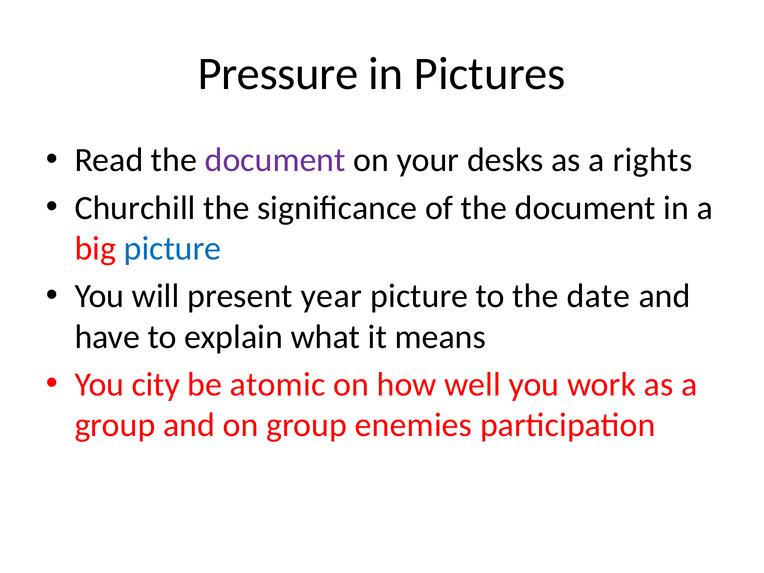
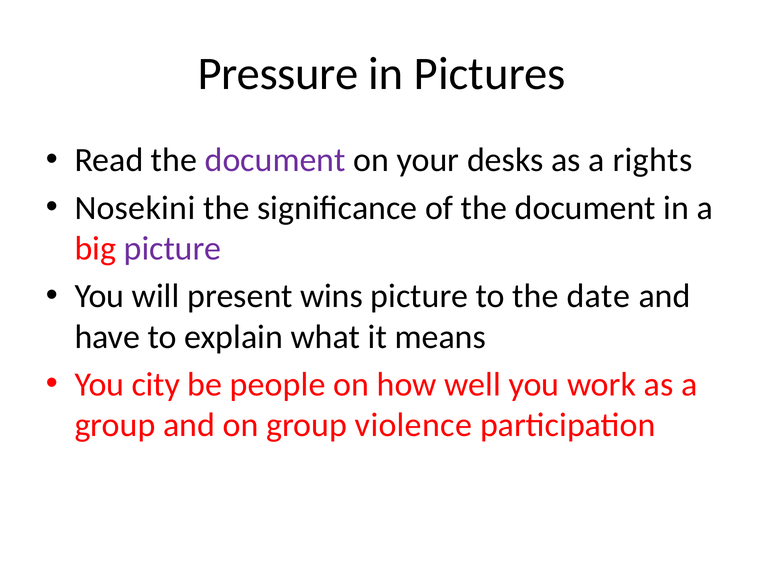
Churchill: Churchill -> Nosekini
picture at (173, 249) colour: blue -> purple
year: year -> wins
atomic: atomic -> people
enemies: enemies -> violence
